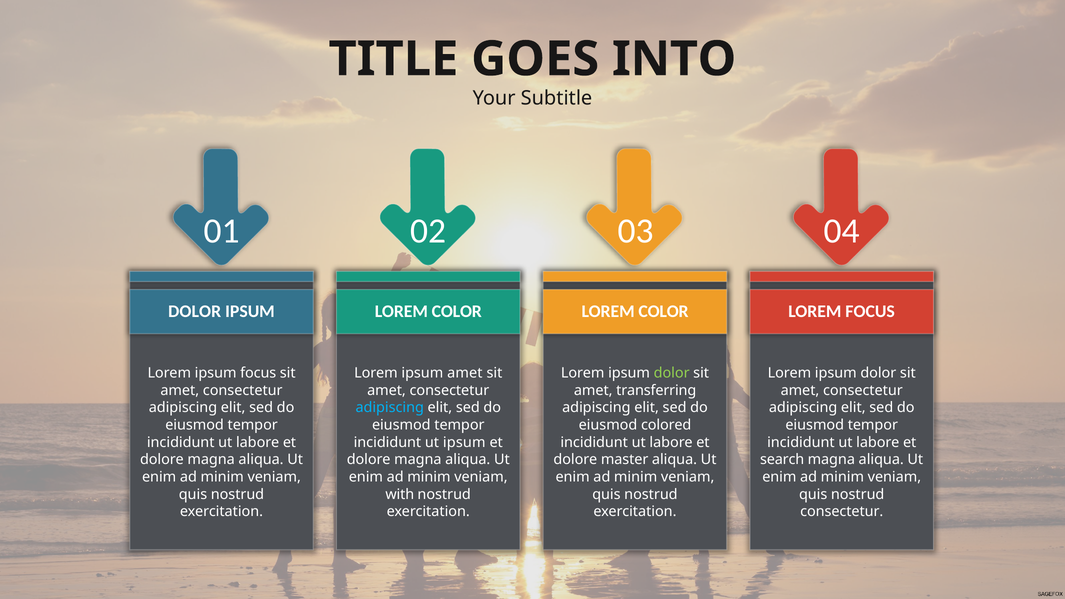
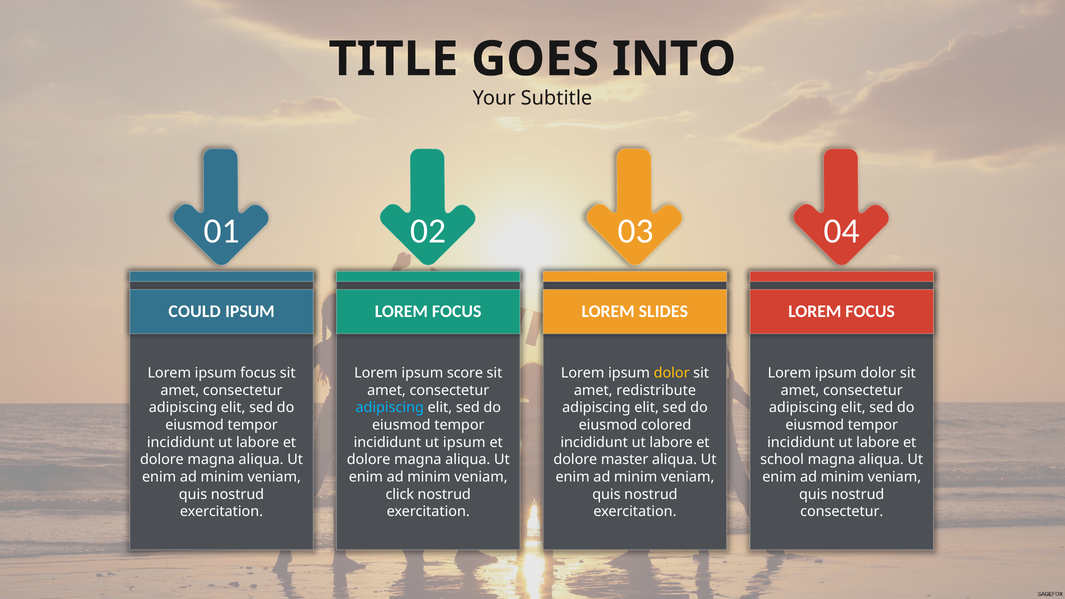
DOLOR at (195, 311): DOLOR -> COULD
COLOR at (457, 311): COLOR -> FOCUS
COLOR at (663, 311): COLOR -> SLIDES
ipsum amet: amet -> score
dolor at (672, 373) colour: light green -> yellow
transferring: transferring -> redistribute
search: search -> school
with: with -> click
